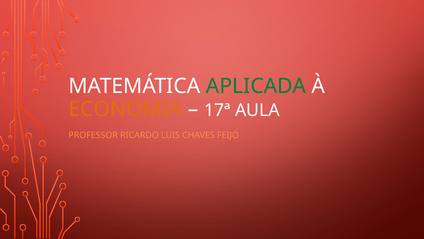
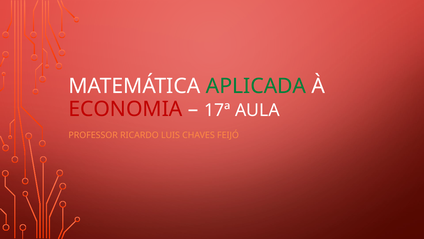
ECONOMIA colour: orange -> red
